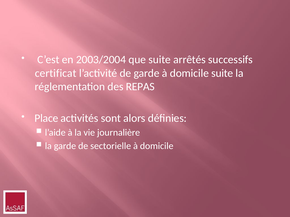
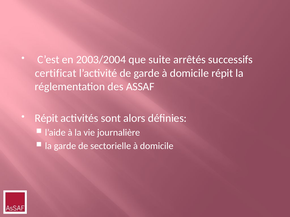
domicile suite: suite -> répit
REPAS: REPAS -> ASSAF
Place at (46, 118): Place -> Répit
